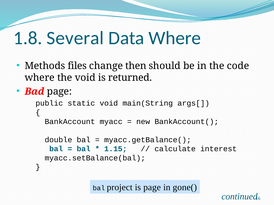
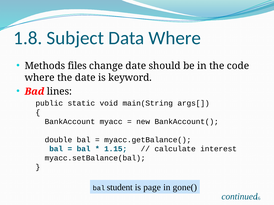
Several: Several -> Subject
change then: then -> date
the void: void -> date
returned: returned -> keyword
Bad page: page -> lines
project: project -> student
